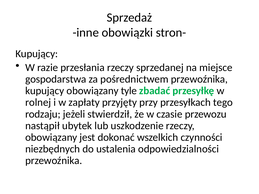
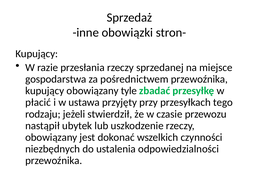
rolnej: rolnej -> płacić
zapłaty: zapłaty -> ustawa
